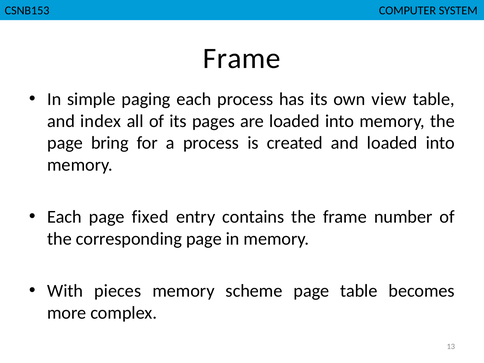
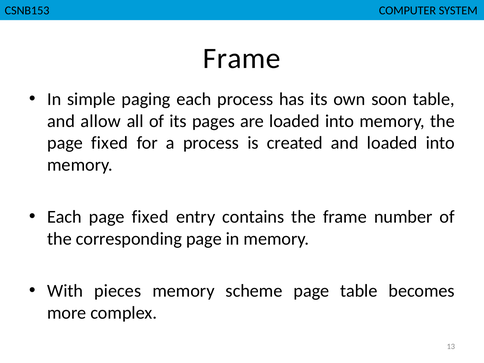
view: view -> soon
index: index -> allow
bring at (110, 143): bring -> fixed
